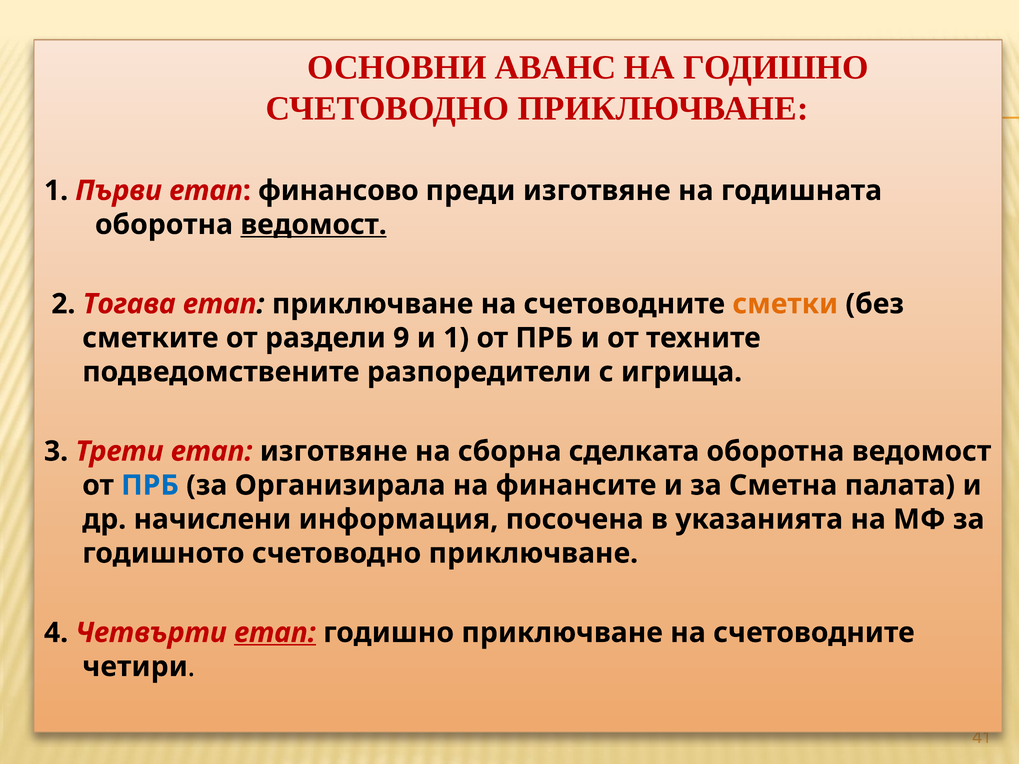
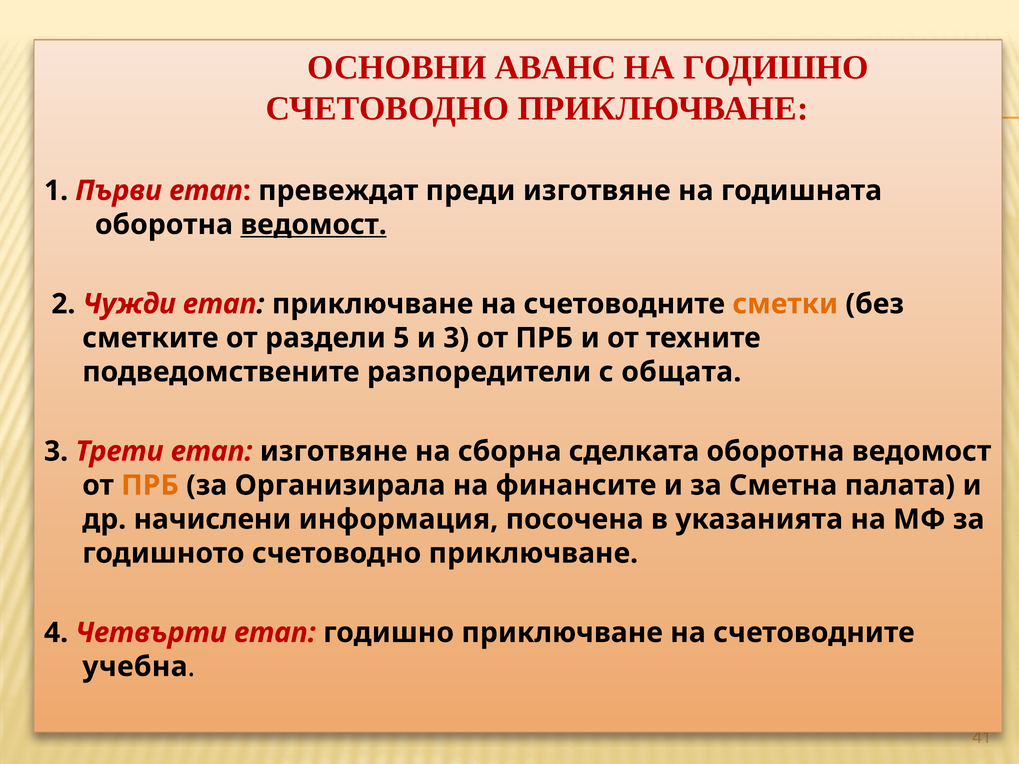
финансово: финансово -> превеждат
Тогава: Тогава -> Чужди
9: 9 -> 5
и 1: 1 -> 3
игрища: игрища -> общата
ПРБ at (150, 485) colour: blue -> orange
етап at (275, 633) underline: present -> none
четири: четири -> учебна
